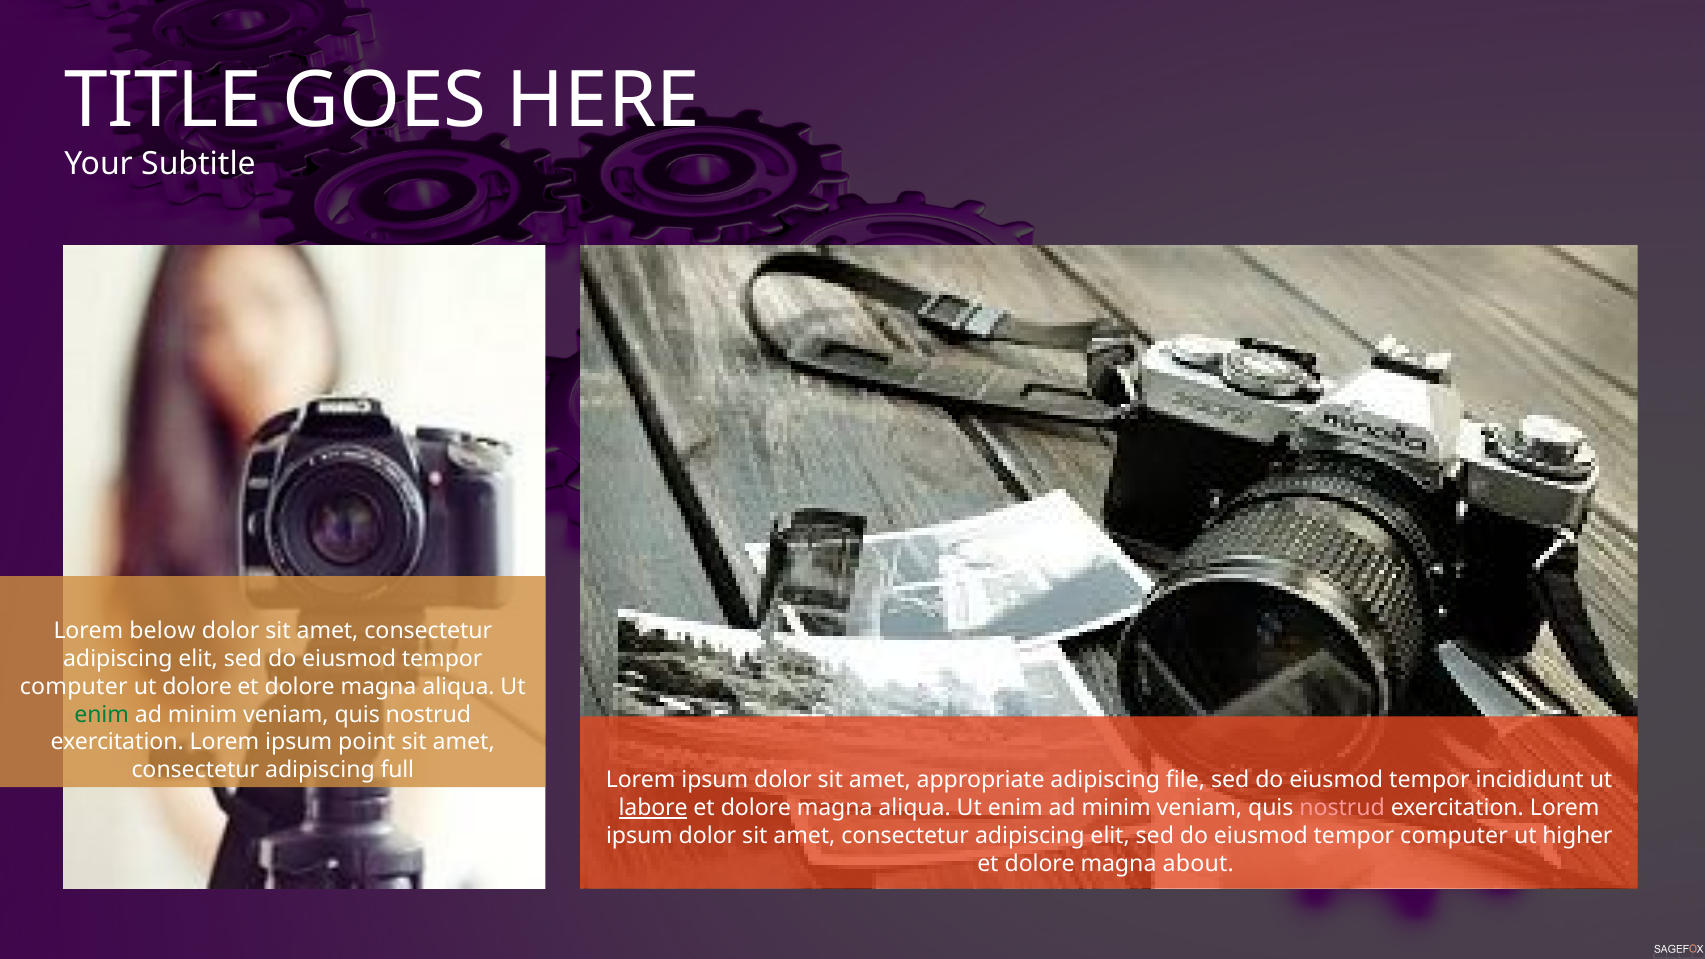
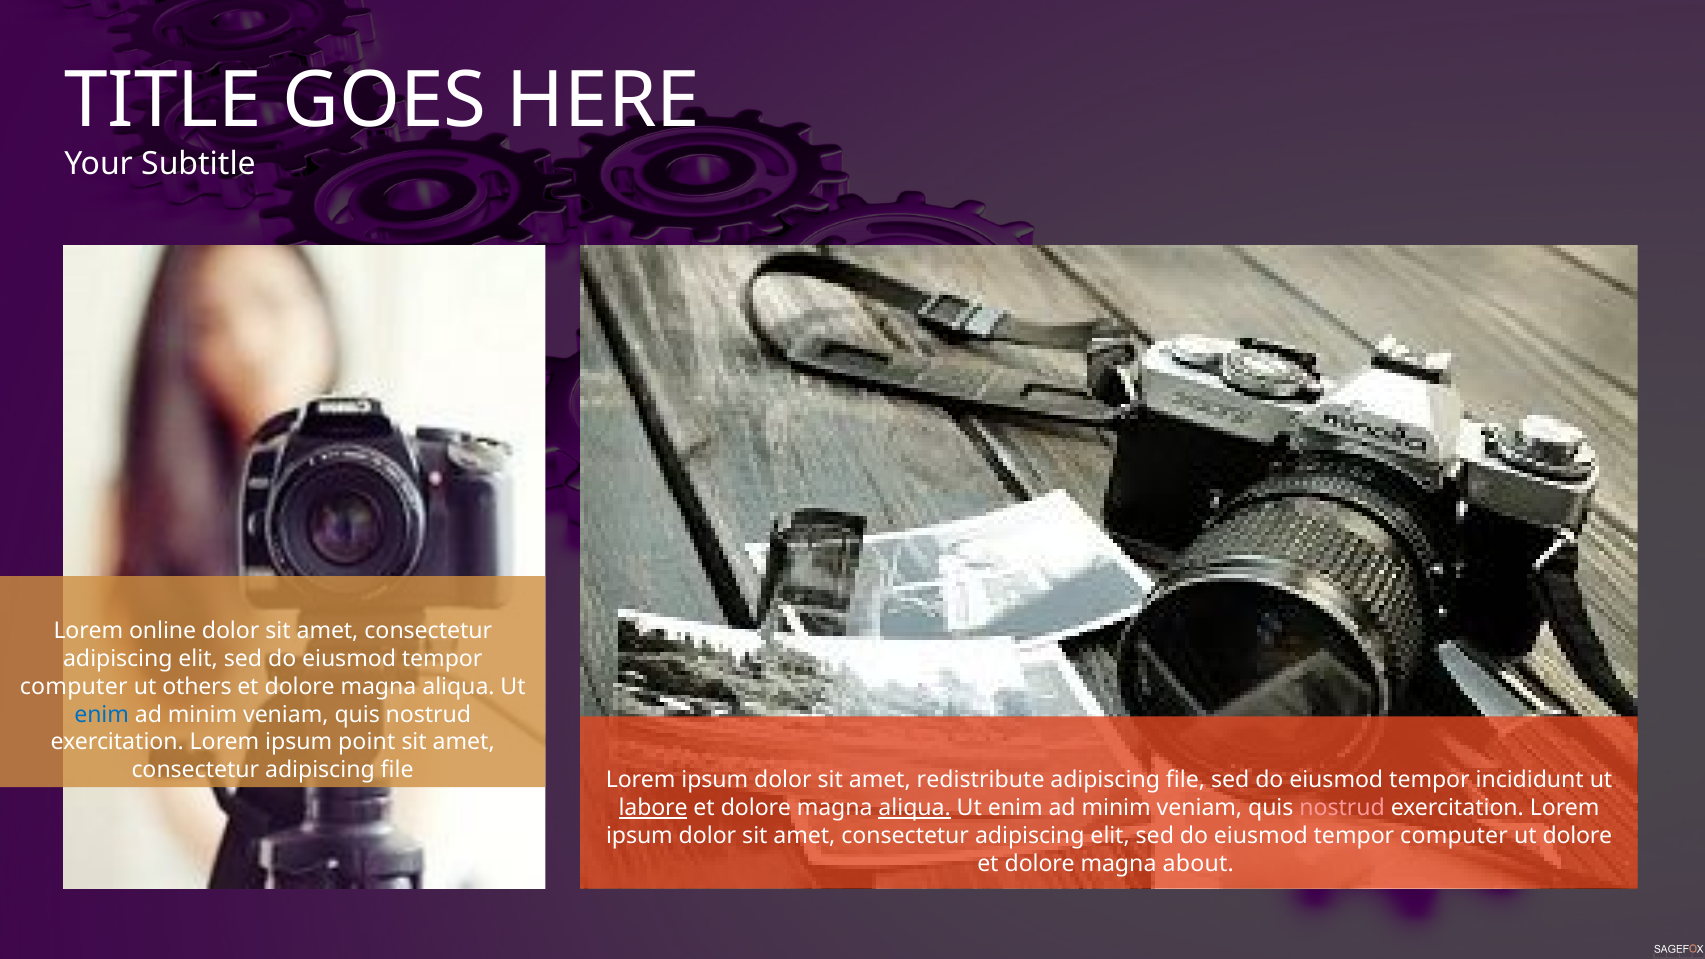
below: below -> online
ut dolore: dolore -> others
enim at (102, 715) colour: green -> blue
consectetur adipiscing full: full -> file
appropriate: appropriate -> redistribute
aliqua at (915, 808) underline: none -> present
ut higher: higher -> dolore
